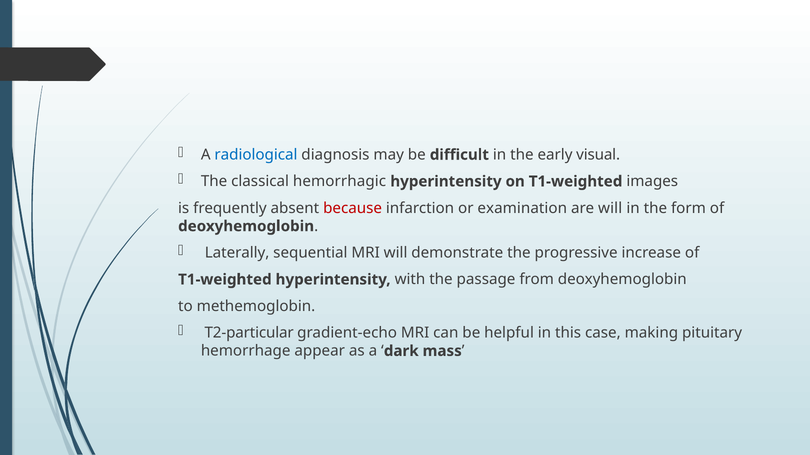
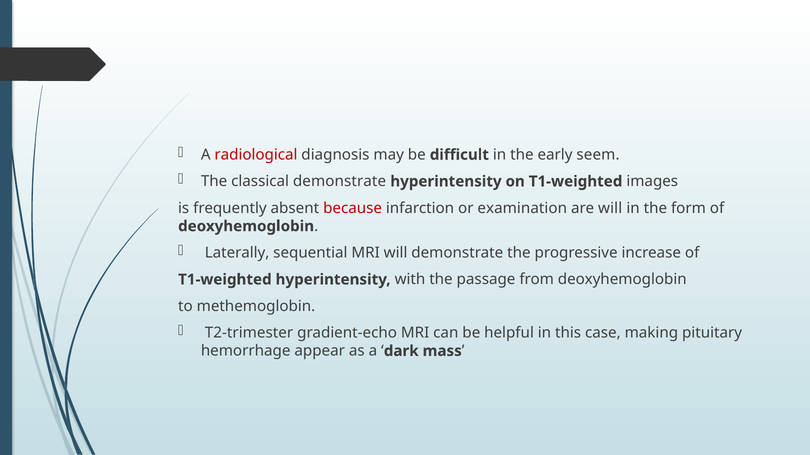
radiological colour: blue -> red
visual: visual -> seem
classical hemorrhagic: hemorrhagic -> demonstrate
T2-particular: T2-particular -> T2-trimester
